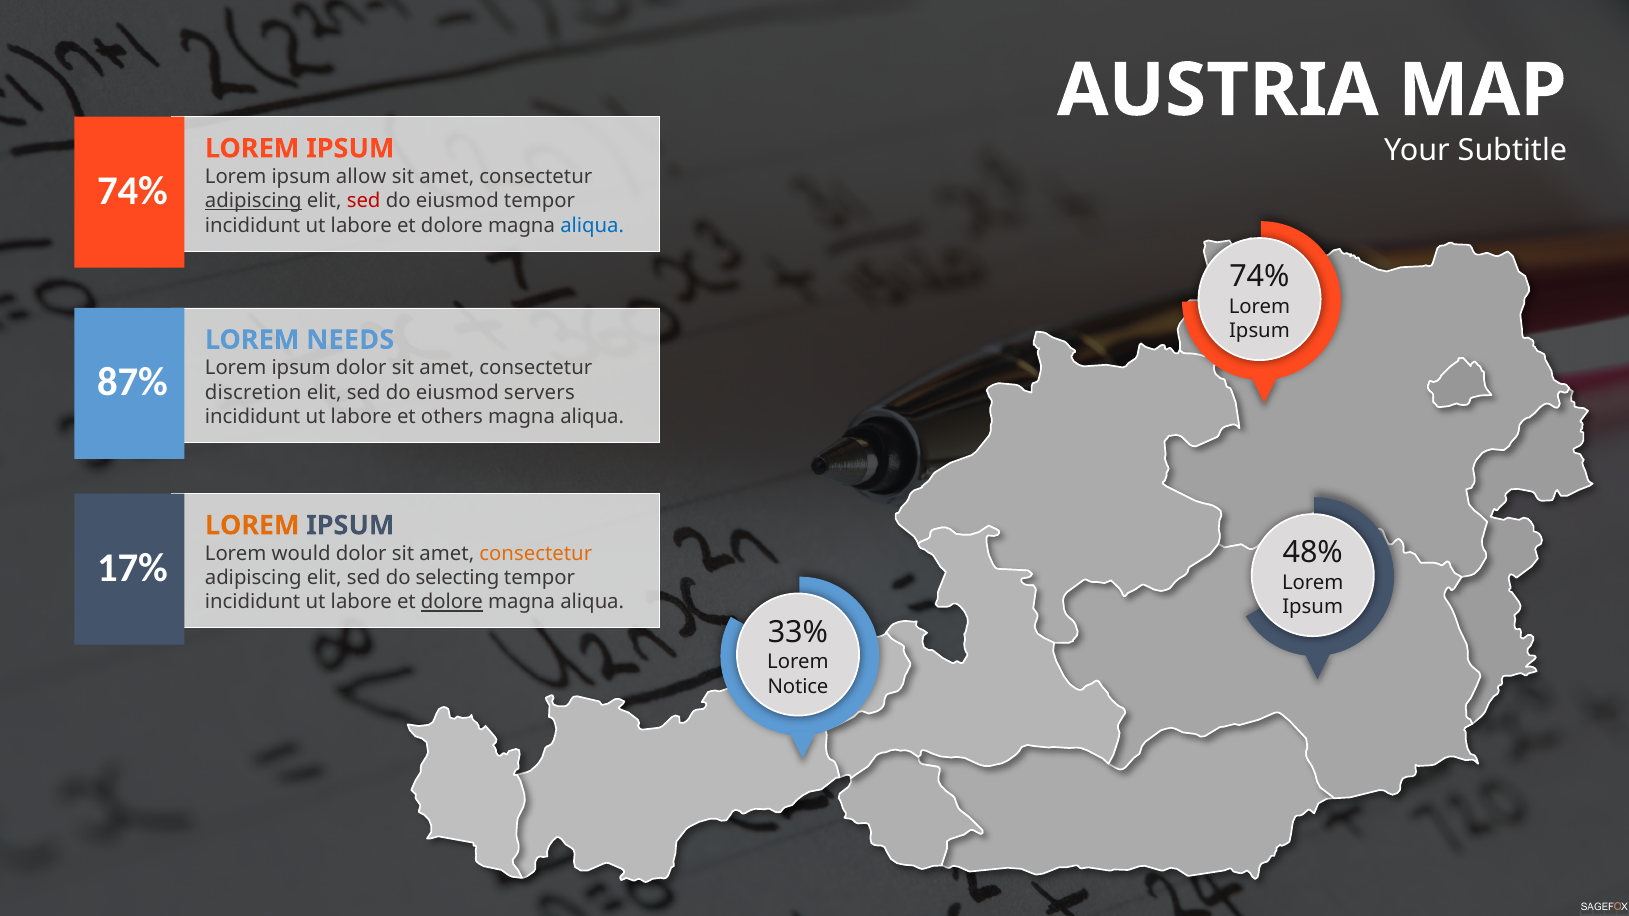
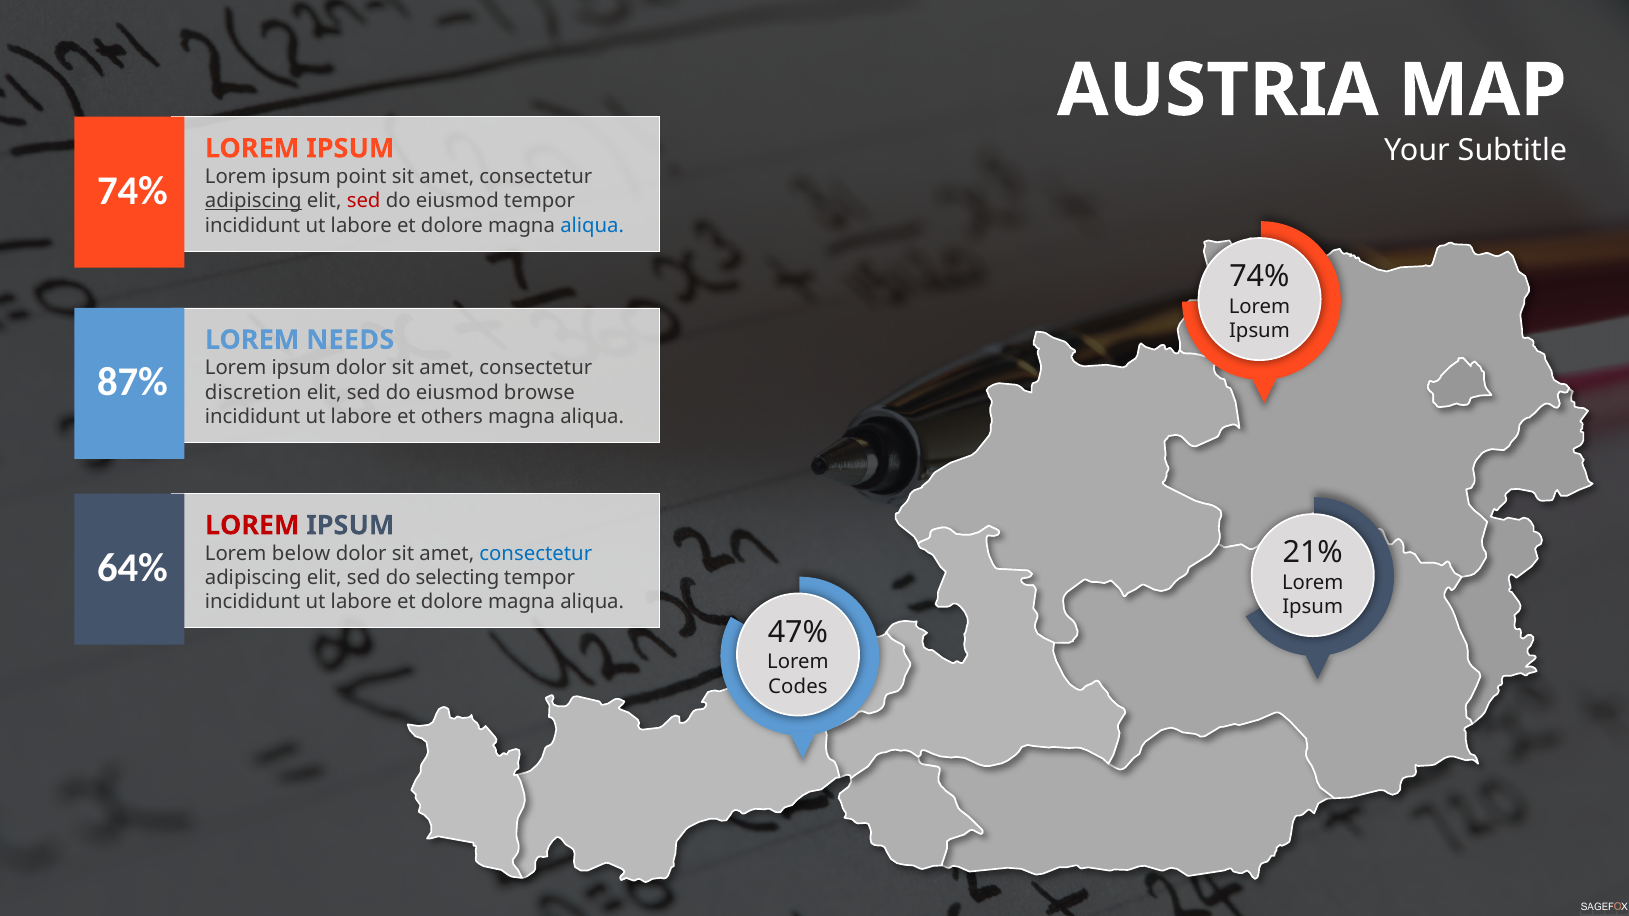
allow: allow -> point
servers: servers -> browse
LOREM at (252, 526) colour: orange -> red
48%: 48% -> 21%
would: would -> below
consectetur at (536, 554) colour: orange -> blue
17%: 17% -> 64%
dolore at (452, 602) underline: present -> none
33%: 33% -> 47%
Notice: Notice -> Codes
